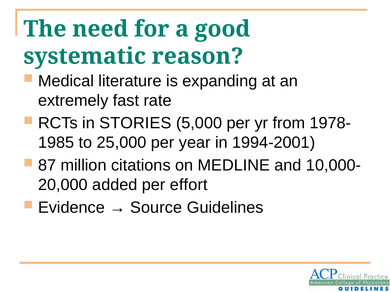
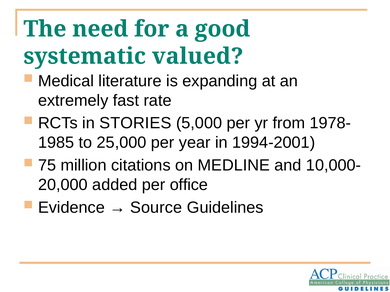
reason: reason -> valued
87: 87 -> 75
effort: effort -> office
